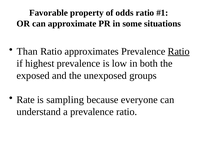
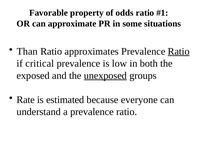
highest: highest -> critical
unexposed underline: none -> present
sampling: sampling -> estimated
